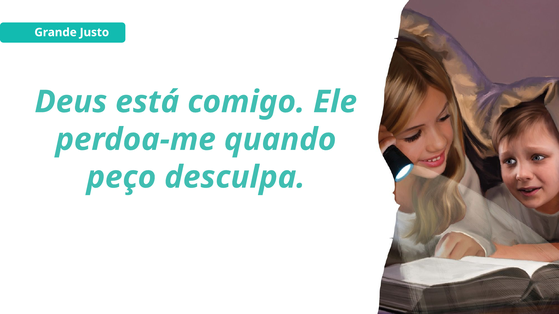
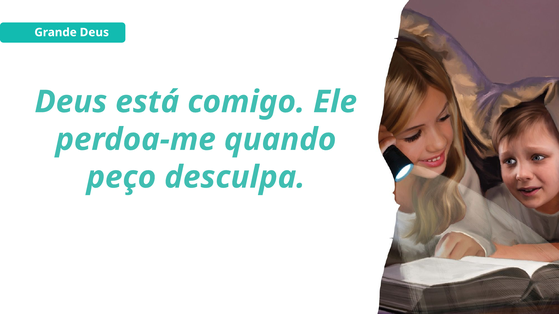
Grande Justo: Justo -> Deus
